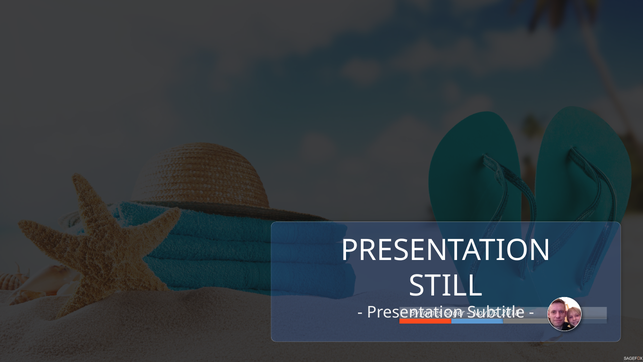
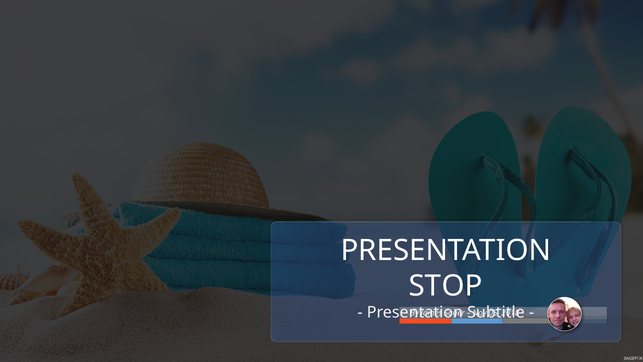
STILL: STILL -> STOP
